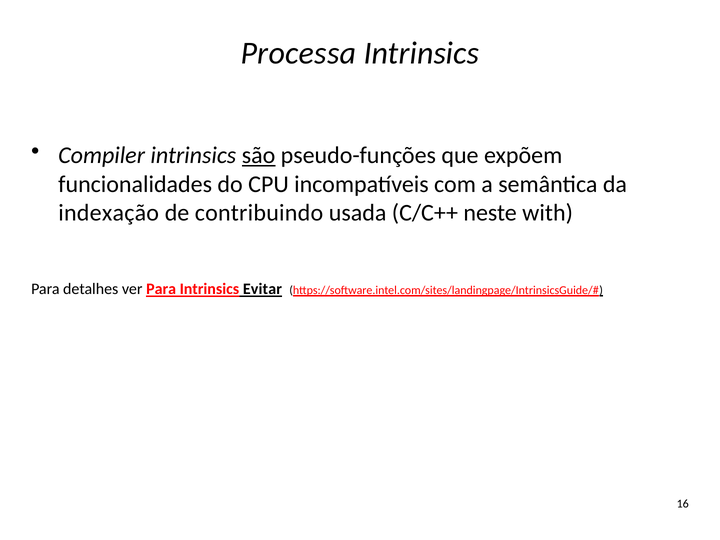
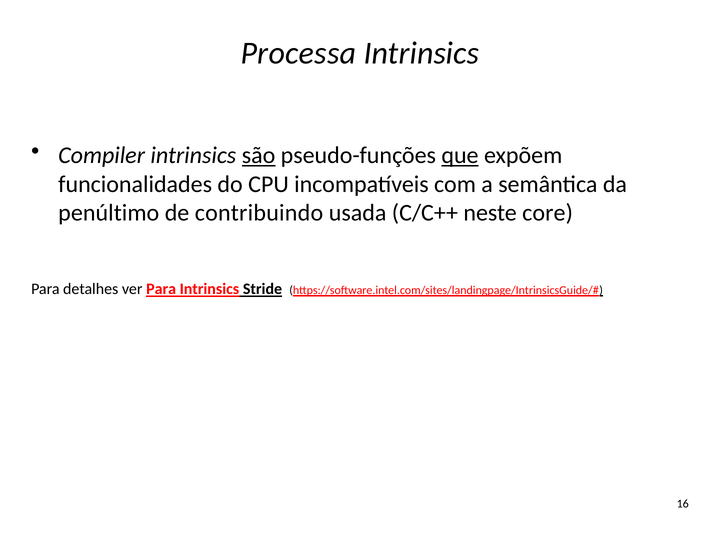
que underline: none -> present
indexação: indexação -> penúltimo
with: with -> core
Evitar: Evitar -> Stride
